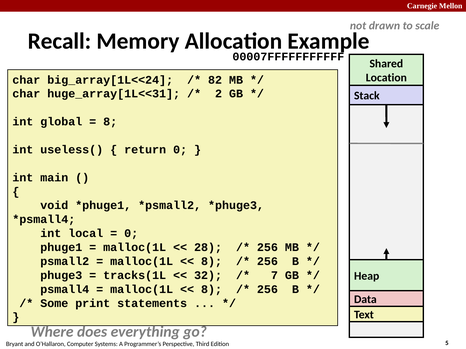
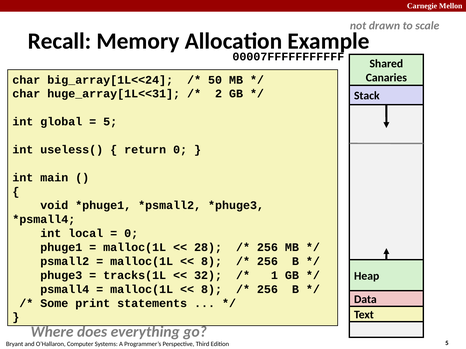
Location: Location -> Canaries
82: 82 -> 50
8 at (110, 122): 8 -> 5
7: 7 -> 1
